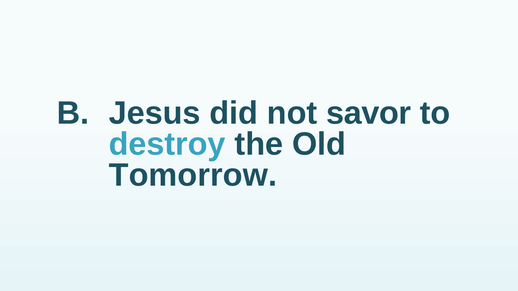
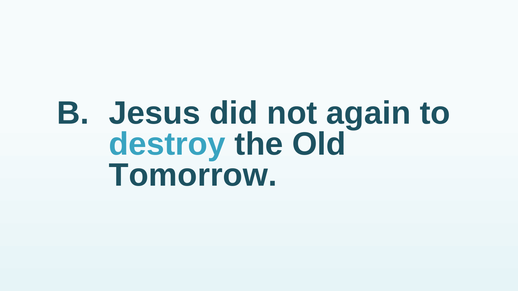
savor: savor -> again
